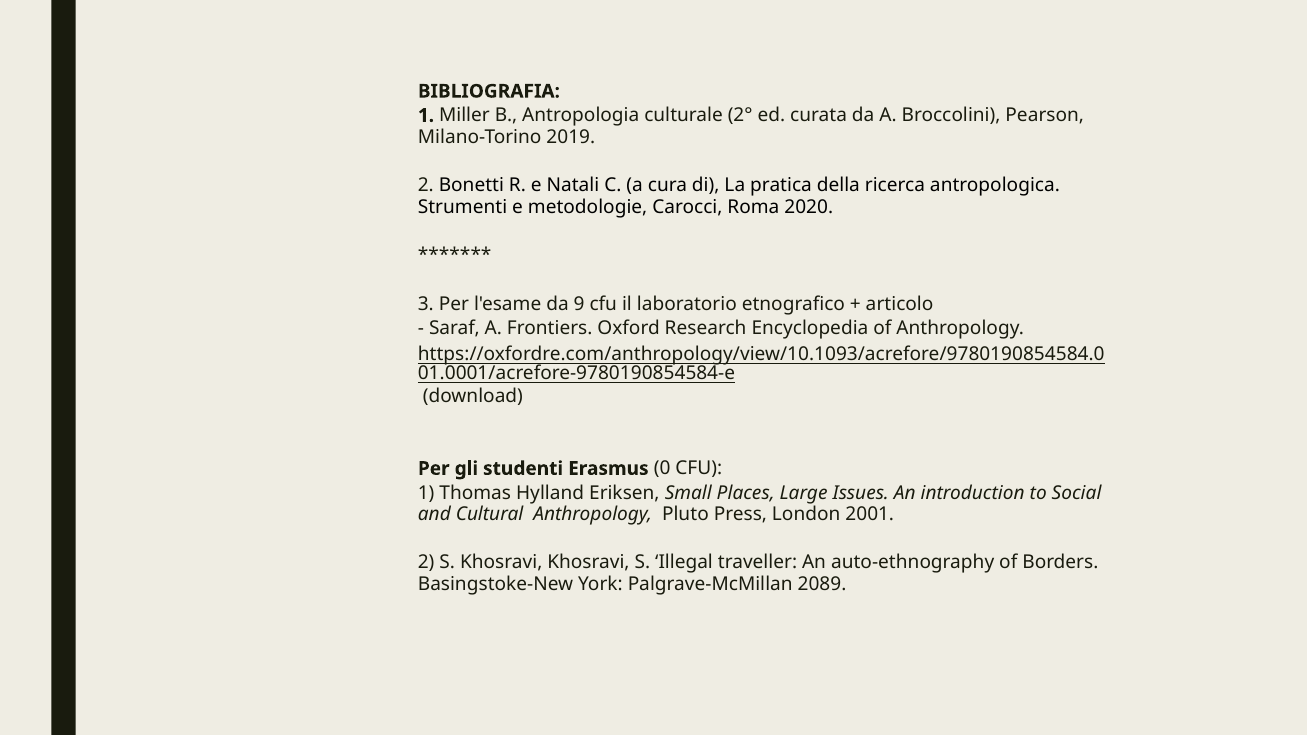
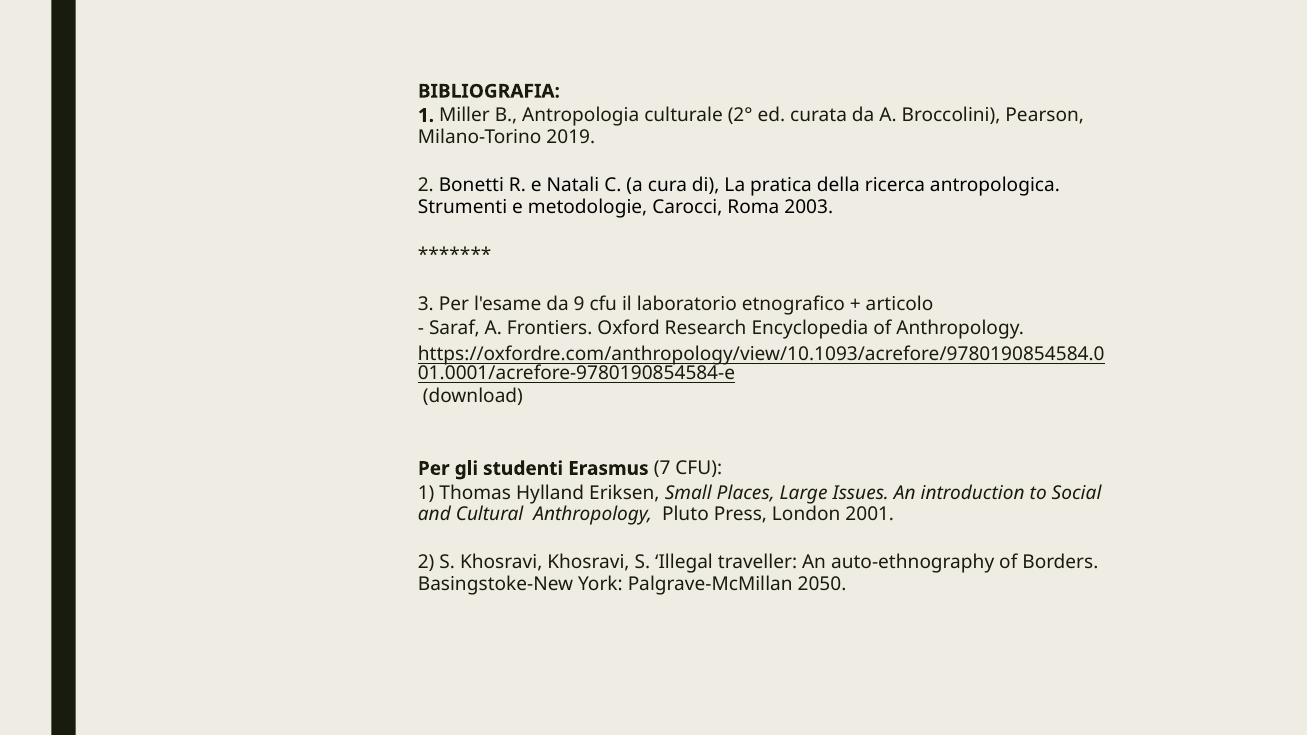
2020: 2020 -> 2003
0: 0 -> 7
2089: 2089 -> 2050
